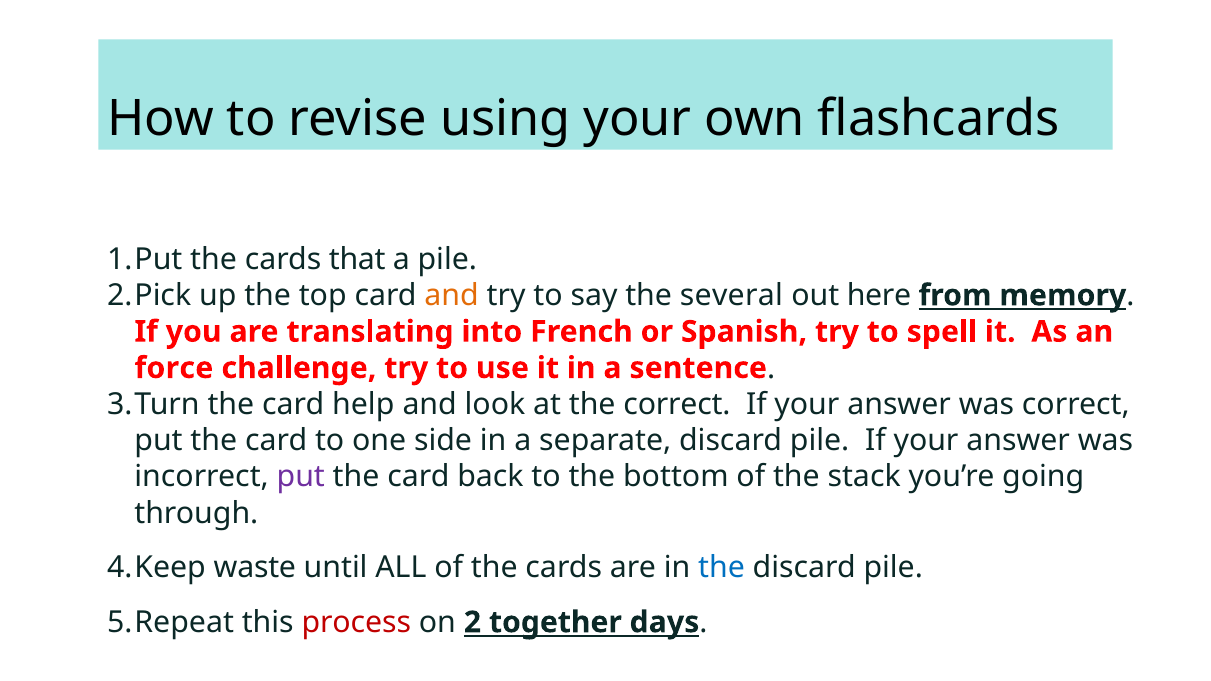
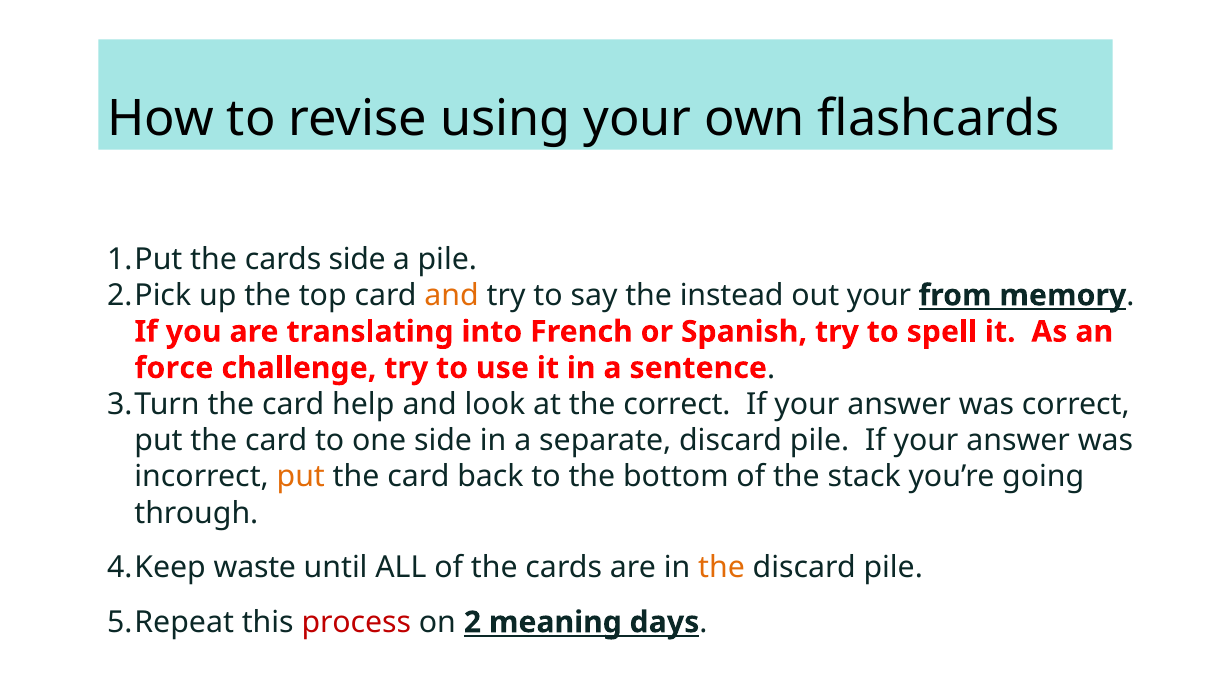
cards that: that -> side
several: several -> instead
out here: here -> your
put at (301, 477) colour: purple -> orange
the at (722, 568) colour: blue -> orange
together: together -> meaning
